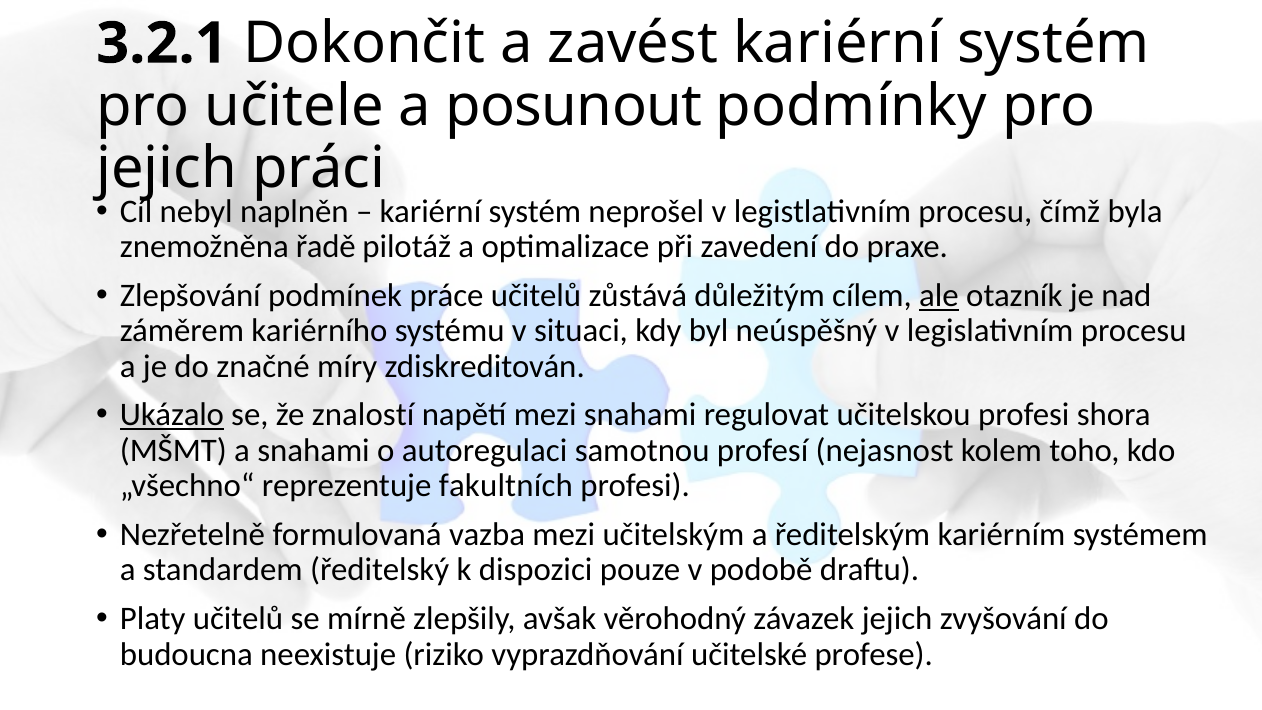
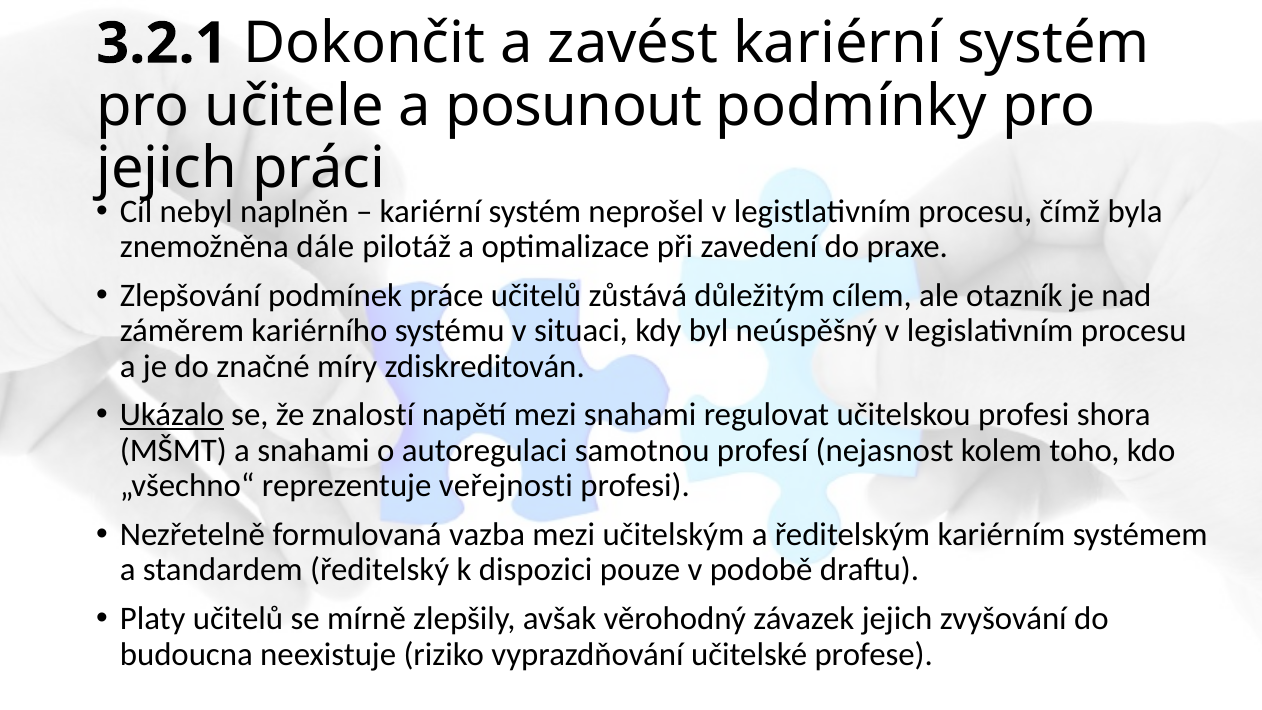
řadě: řadě -> dále
ale underline: present -> none
fakultních: fakultních -> veřejnosti
